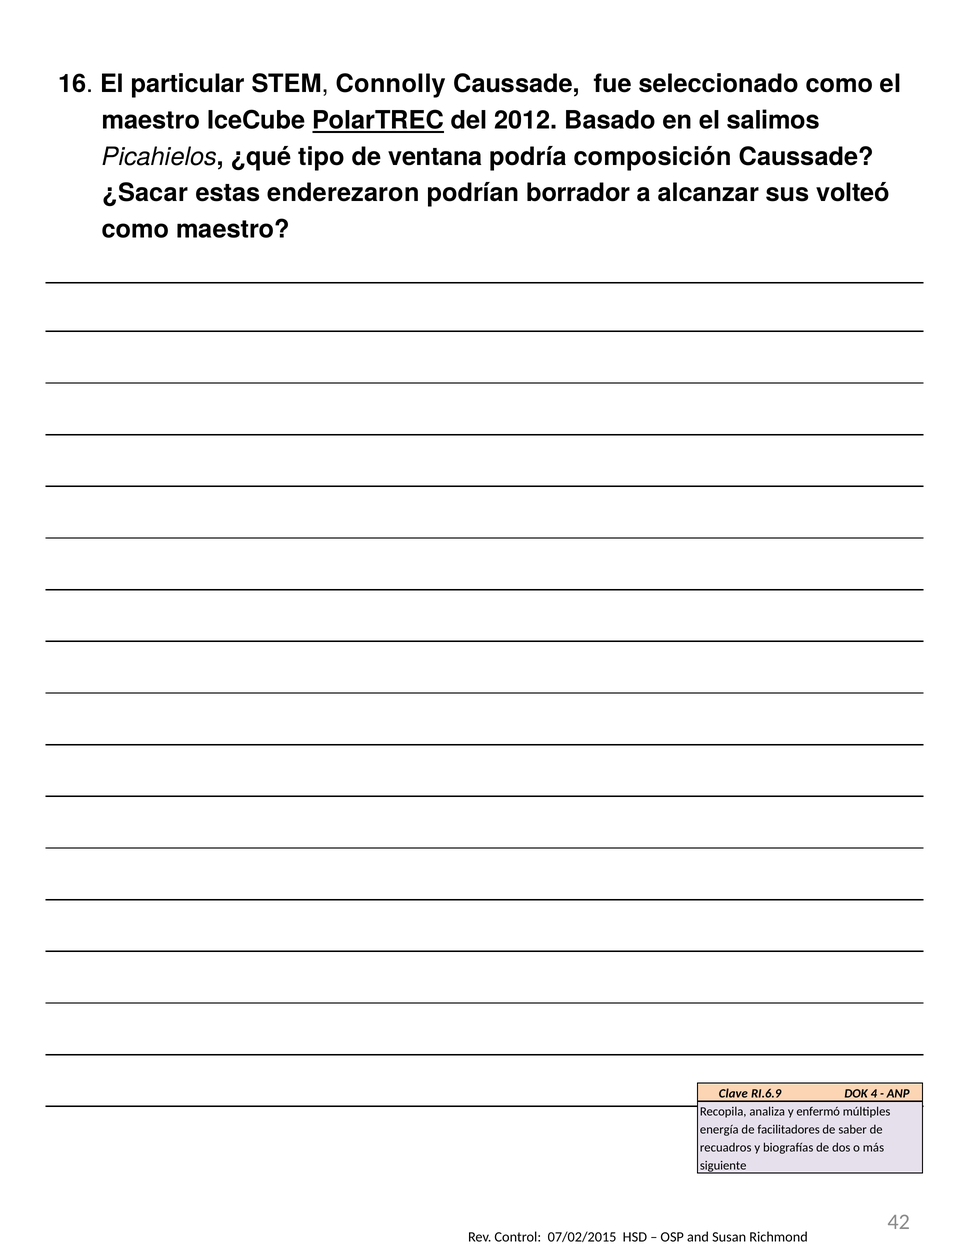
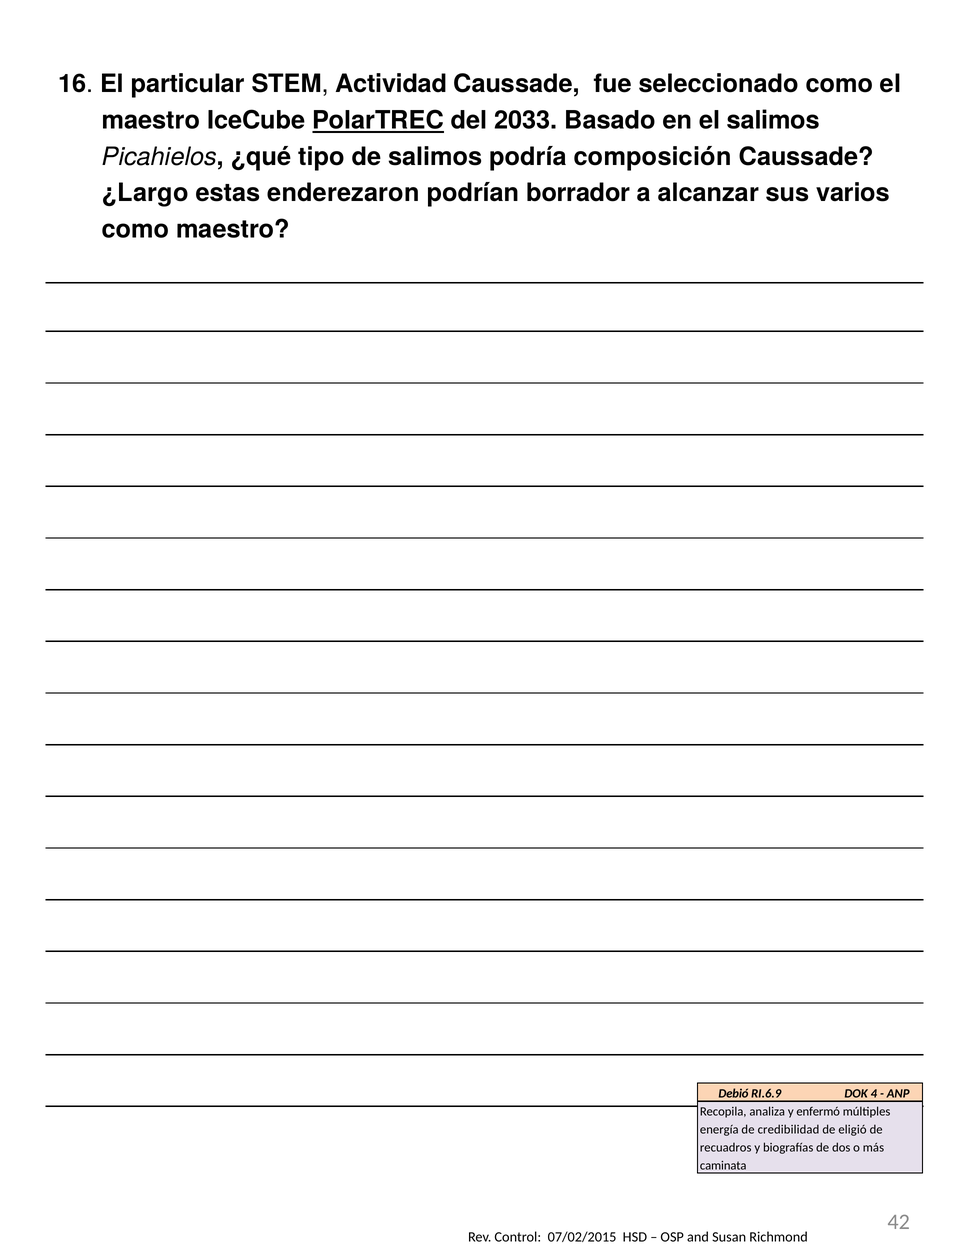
Connolly: Connolly -> Actividad
2012: 2012 -> 2033
de ventana: ventana -> salimos
¿Sacar: ¿Sacar -> ¿Largo
volteó: volteó -> varios
Clave: Clave -> Debió
facilitadores: facilitadores -> credibilidad
saber: saber -> eligió
siguiente: siguiente -> caminata
